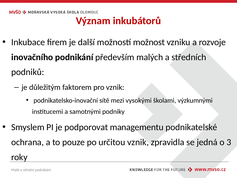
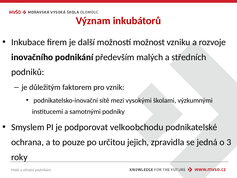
managementu: managementu -> velkoobchodu
určitou vznik: vznik -> jejich
